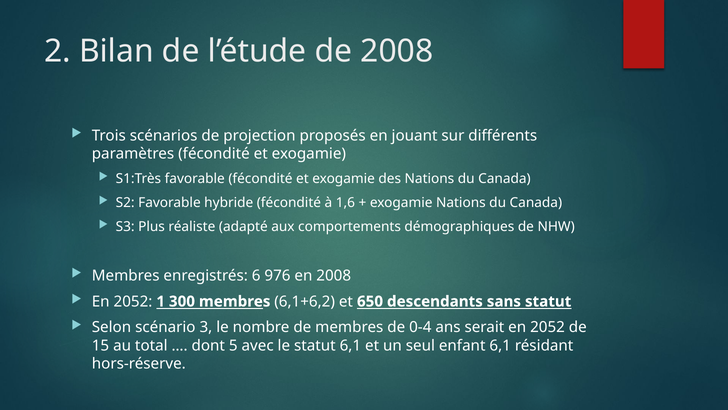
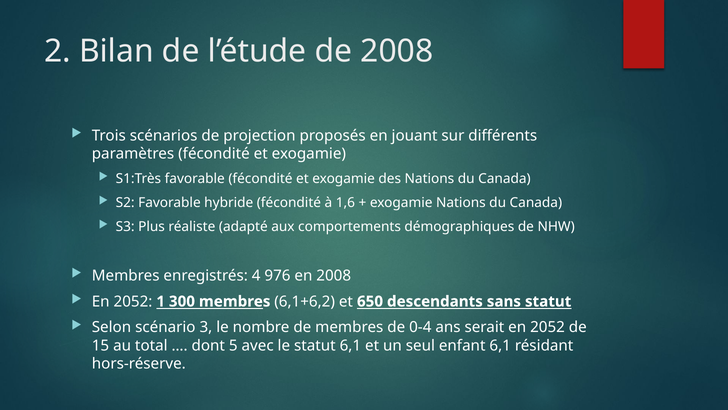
6: 6 -> 4
